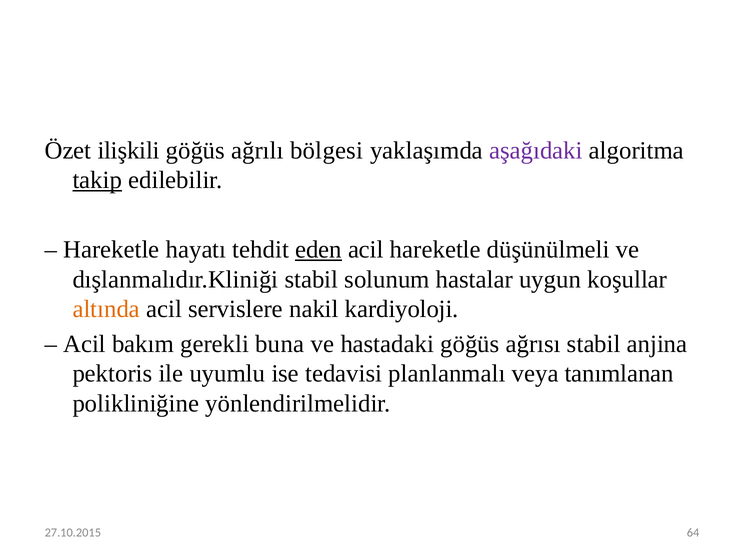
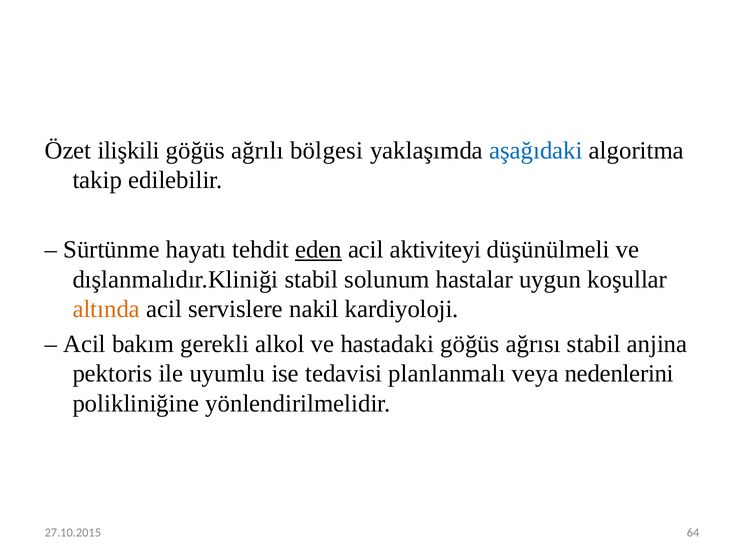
aşağıdaki colour: purple -> blue
takip underline: present -> none
Hareketle at (111, 250): Hareketle -> Sürtünme
acil hareketle: hareketle -> aktiviteyi
buna: buna -> alkol
tanımlanan: tanımlanan -> nedenlerini
